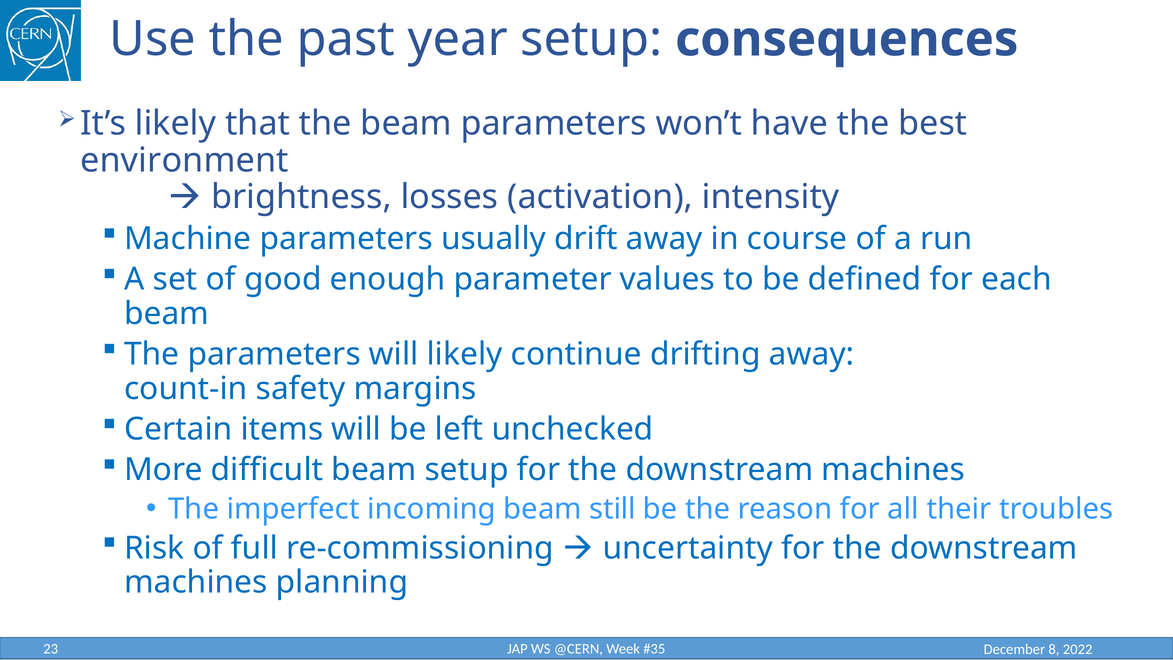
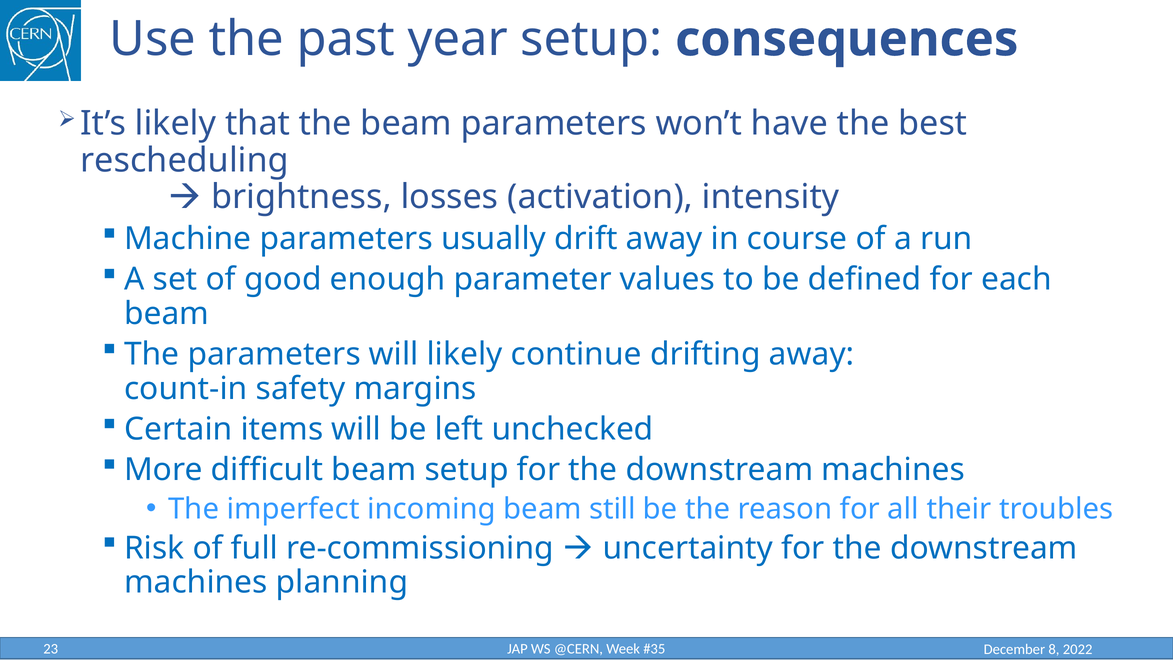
environment: environment -> rescheduling
